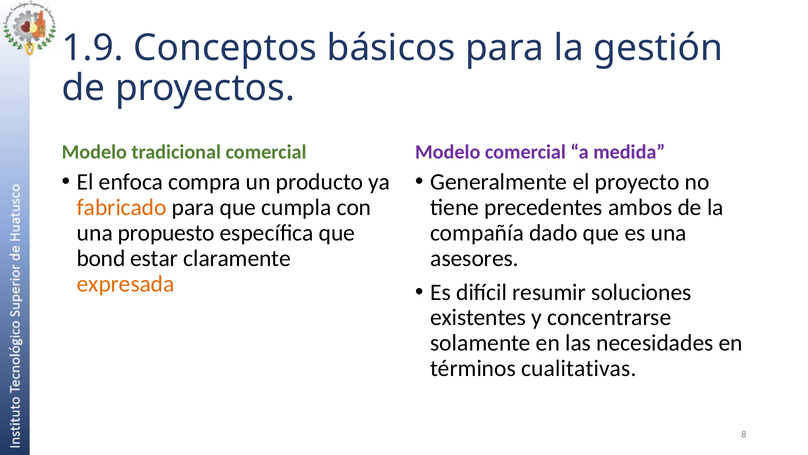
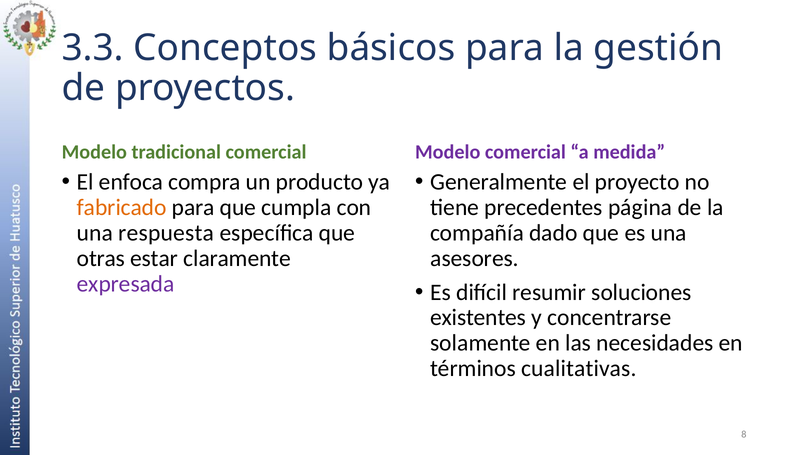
1.9: 1.9 -> 3.3
ambos: ambos -> página
propuesto: propuesto -> respuesta
bond: bond -> otras
expresada colour: orange -> purple
